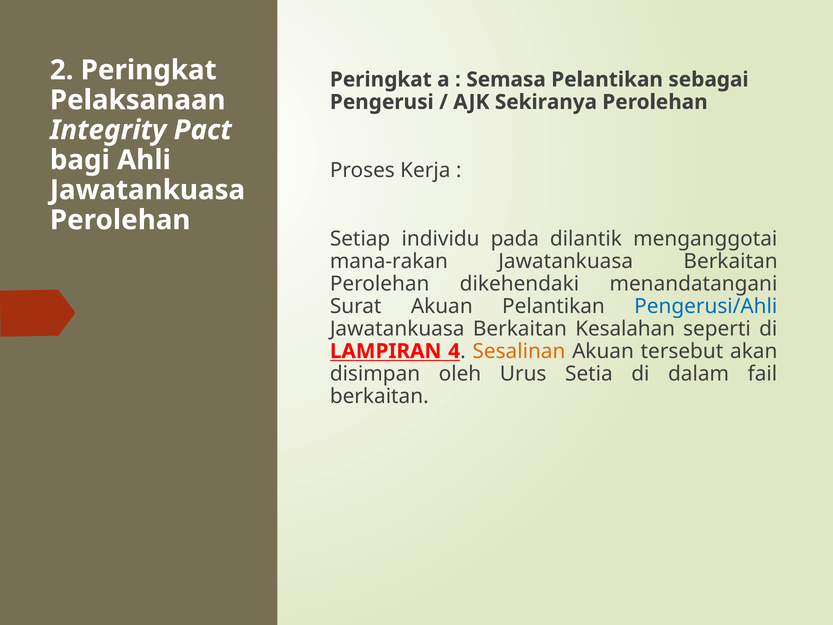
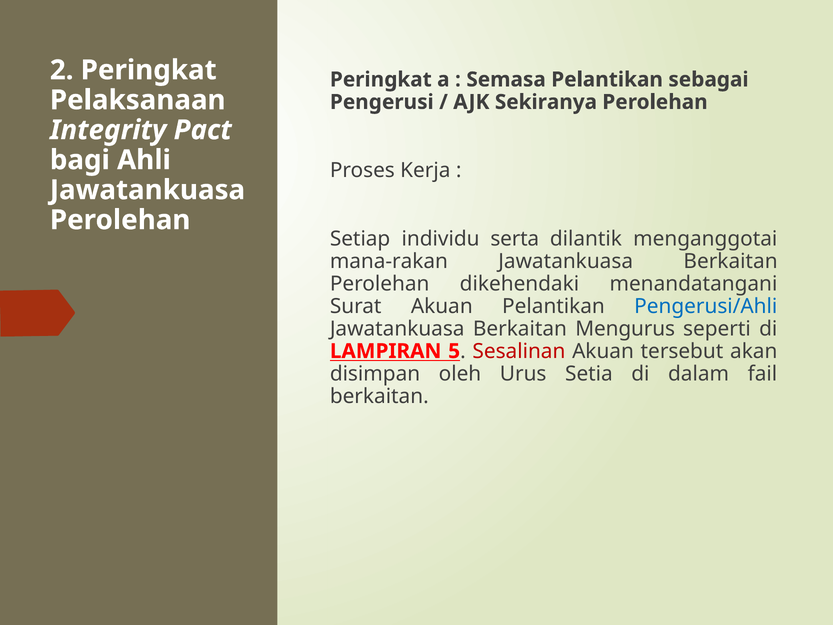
pada: pada -> serta
Kesalahan: Kesalahan -> Mengurus
4: 4 -> 5
Sesalinan colour: orange -> red
